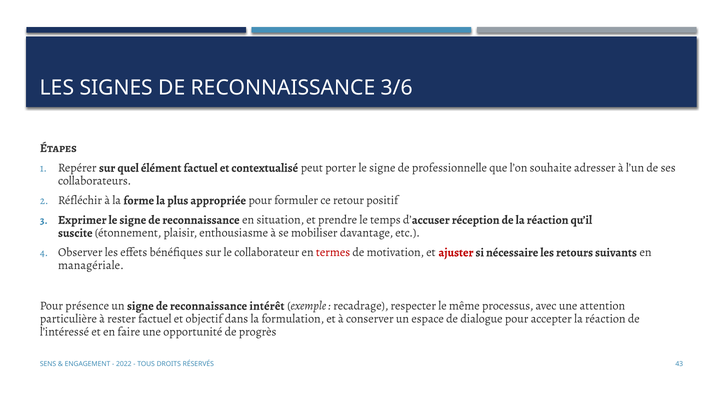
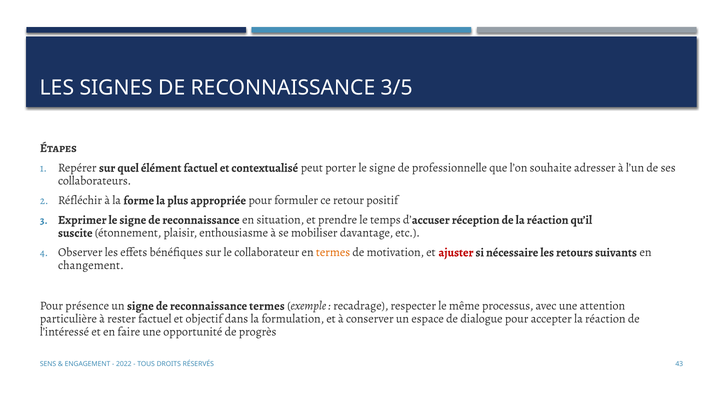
3/6: 3/6 -> 3/5
termes at (333, 252) colour: red -> orange
managériale: managériale -> changement
reconnaissance intérêt: intérêt -> termes
